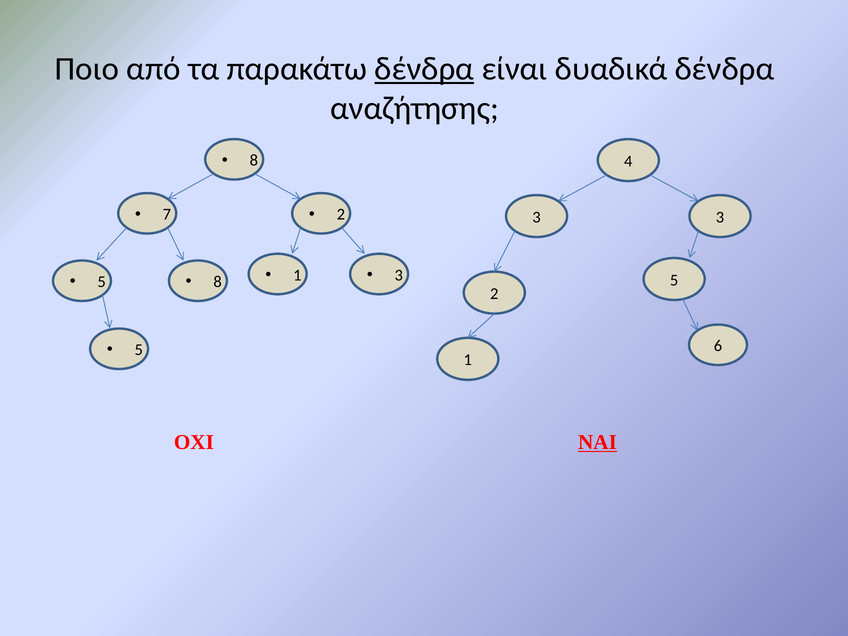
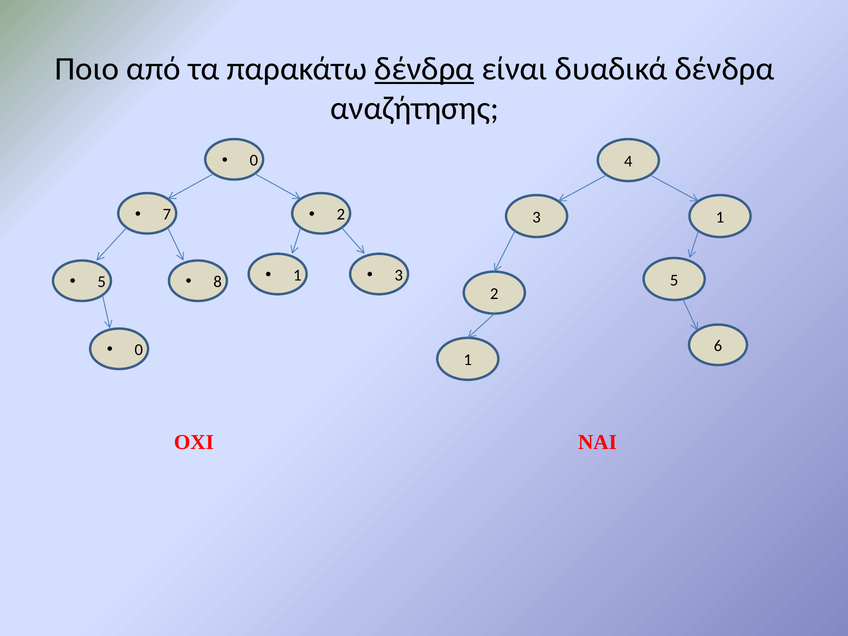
8 at (254, 160): 8 -> 0
3 3: 3 -> 1
5 at (139, 350): 5 -> 0
ΝΑΙ underline: present -> none
